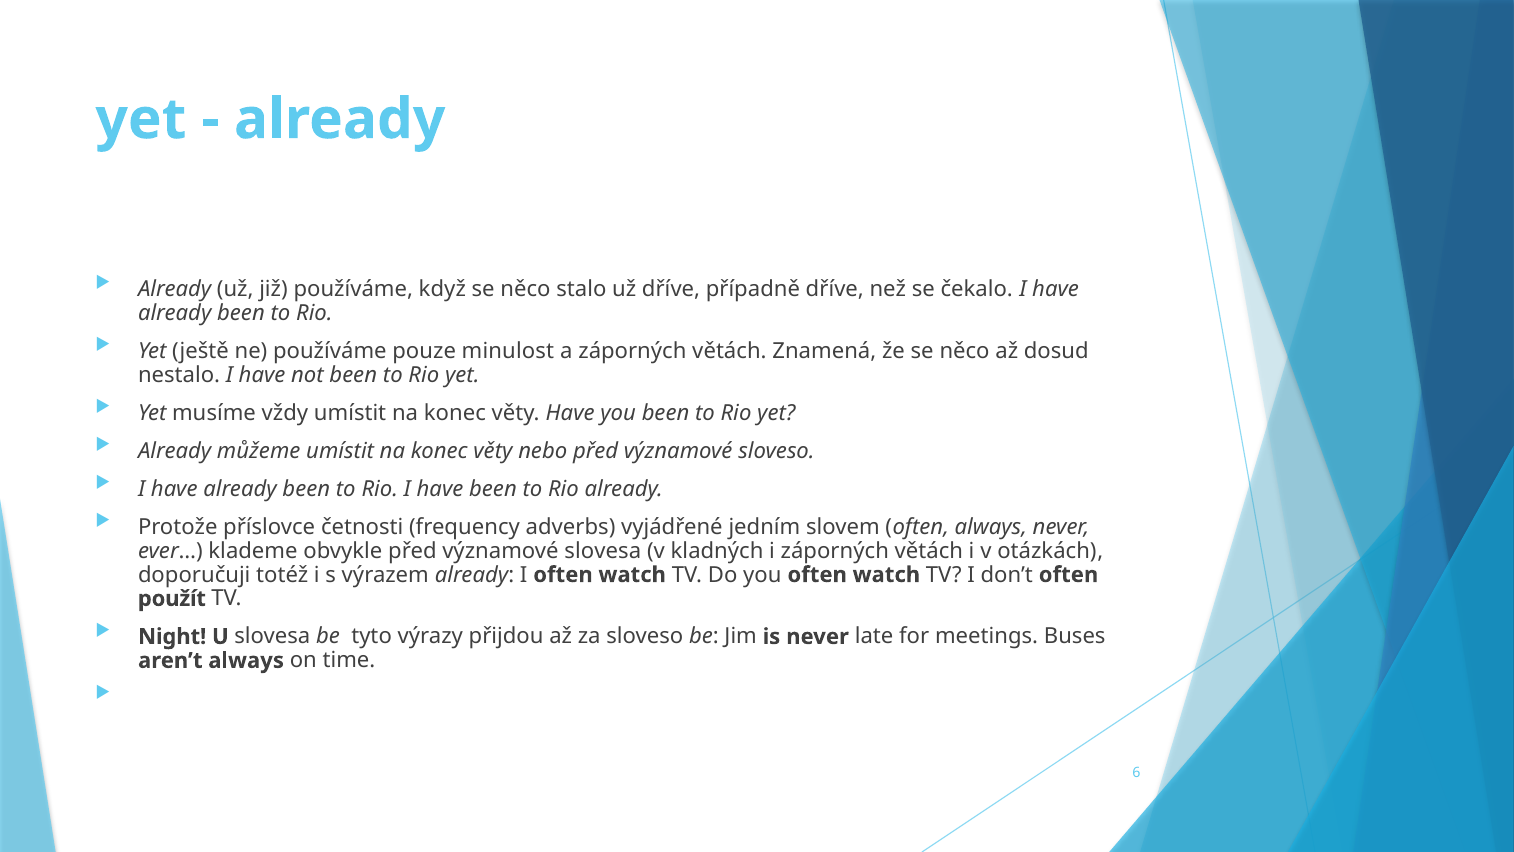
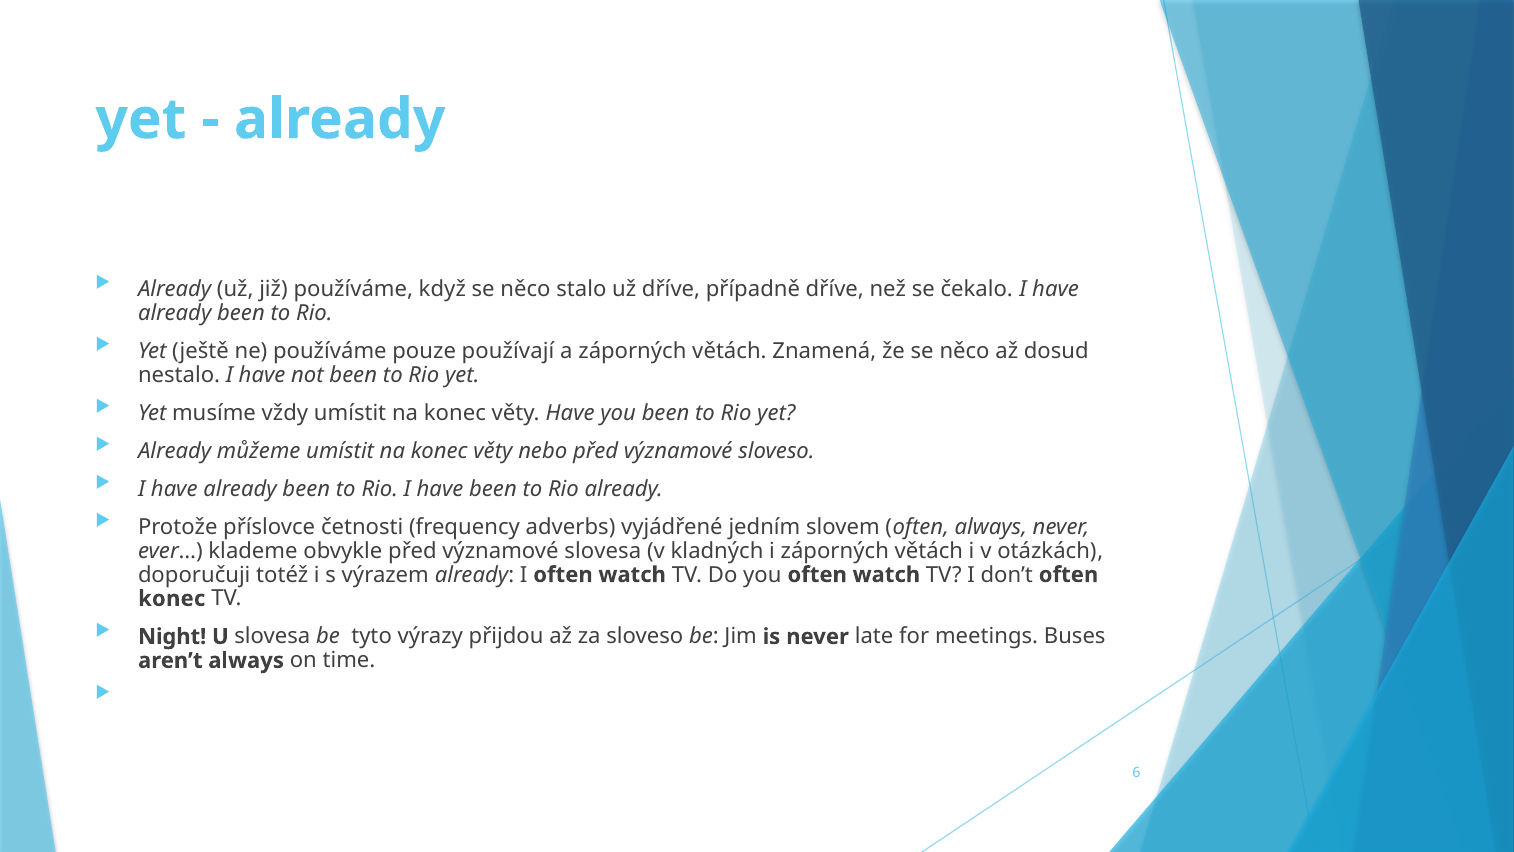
minulost: minulost -> používají
použít at (172, 598): použít -> konec
